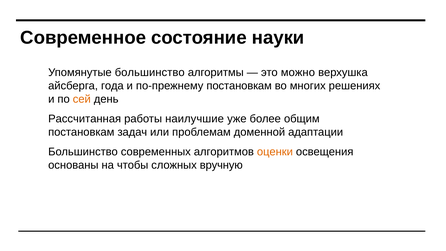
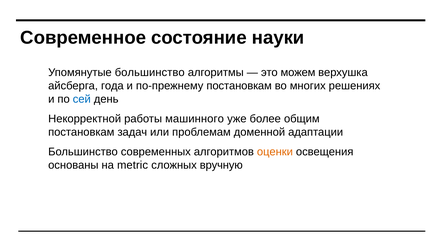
можно: можно -> можем
сей colour: orange -> blue
Рассчитанная: Рассчитанная -> Некорректной
наилучшие: наилучшие -> машинного
чтобы: чтобы -> metric
